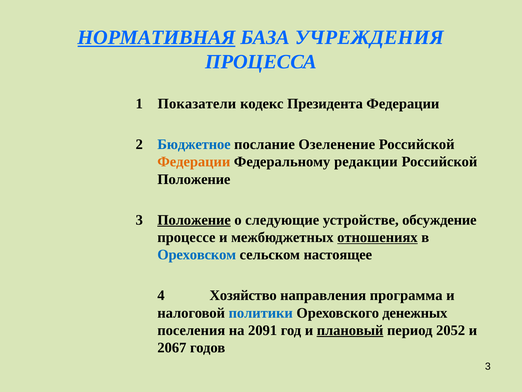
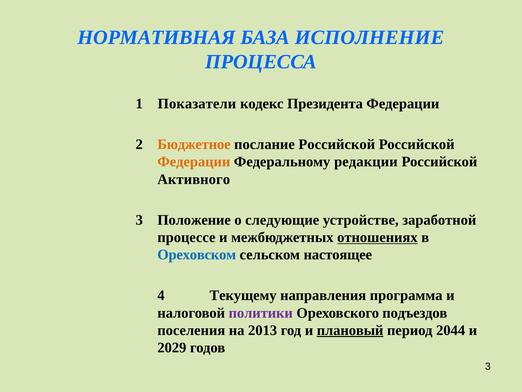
НОРМАТИВНАЯ underline: present -> none
УЧРЕЖДЕНИЯ: УЧРЕЖДЕНИЯ -> ИСПОЛНЕНИЕ
Бюджетное colour: blue -> orange
послание Озеленение: Озеленение -> Российской
Положение at (194, 179): Положение -> Активного
Положение at (194, 220) underline: present -> none
обсуждение: обсуждение -> заработной
Хозяйство: Хозяйство -> Текущему
политики colour: blue -> purple
денежных: денежных -> подъездов
2091: 2091 -> 2013
2052: 2052 -> 2044
2067: 2067 -> 2029
